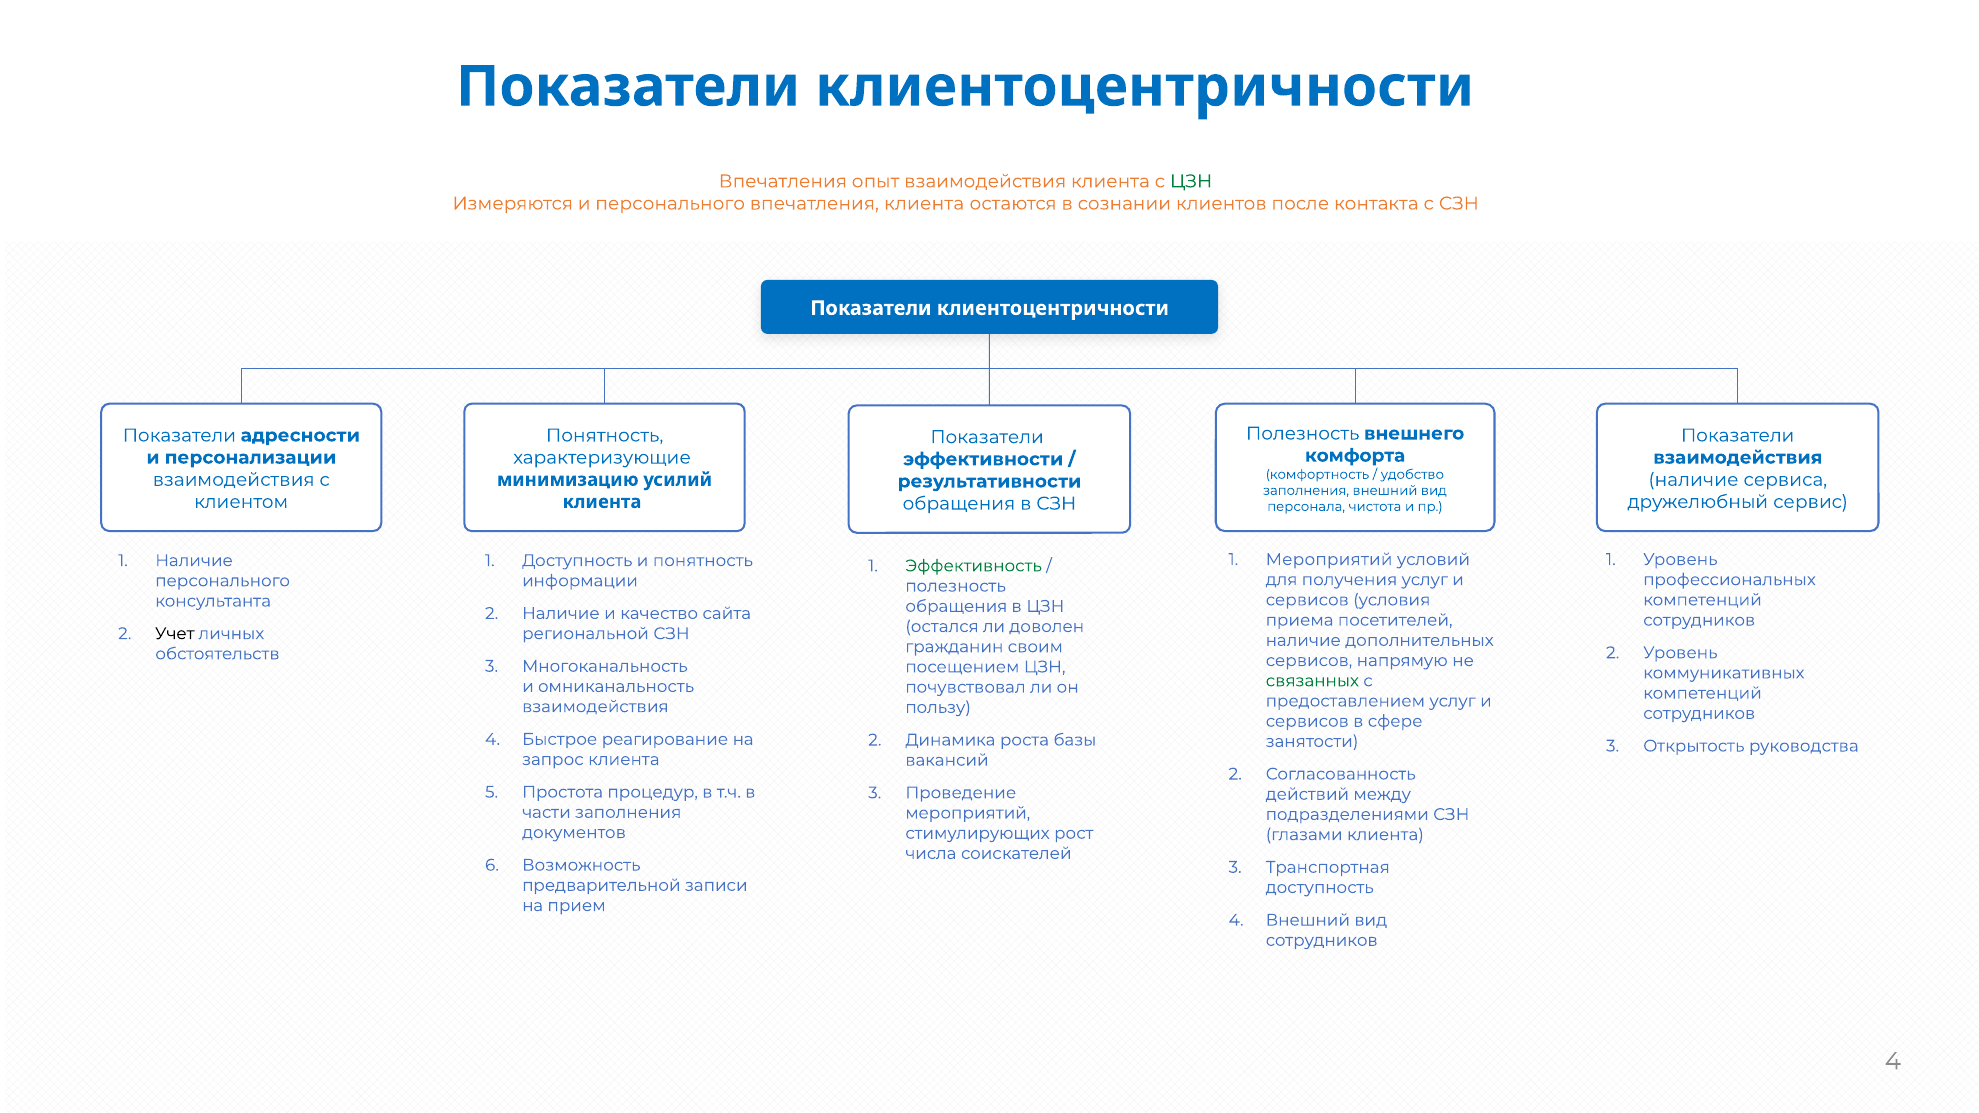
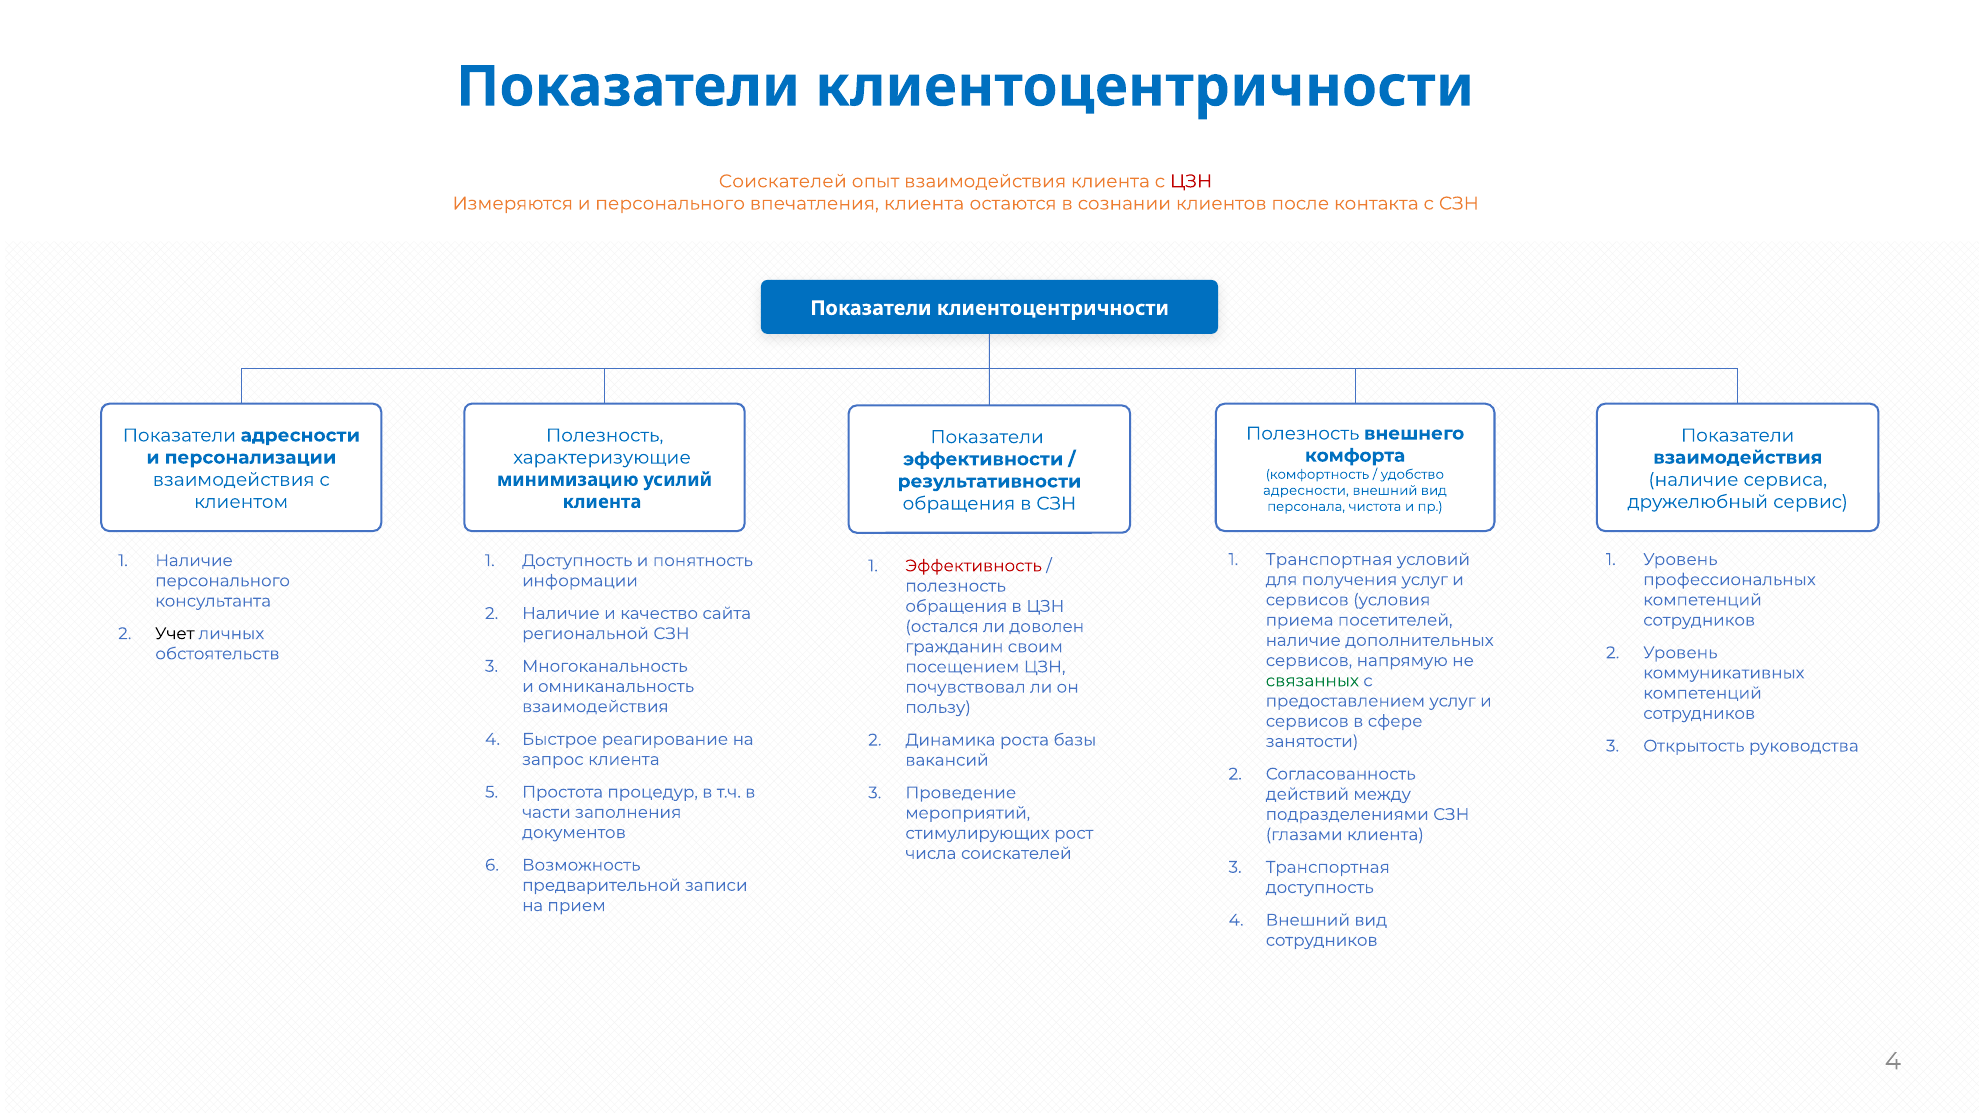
Впечатления at (783, 181): Впечатления -> Соискателей
ЦЗН at (1191, 181) colour: green -> red
Понятность at (605, 435): Понятность -> Полезность
заполнения at (1306, 491): заполнения -> адресности
Мероприятий at (1329, 560): Мероприятий -> Транспортная
Эффективность colour: green -> red
